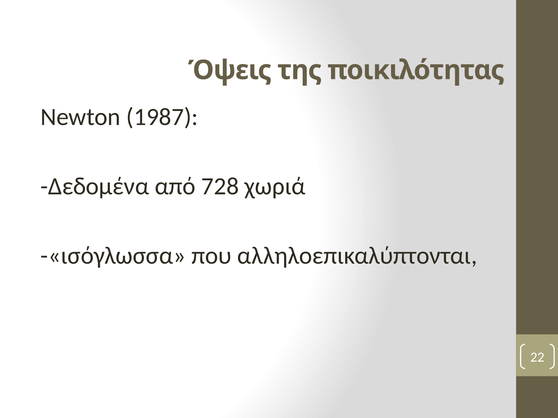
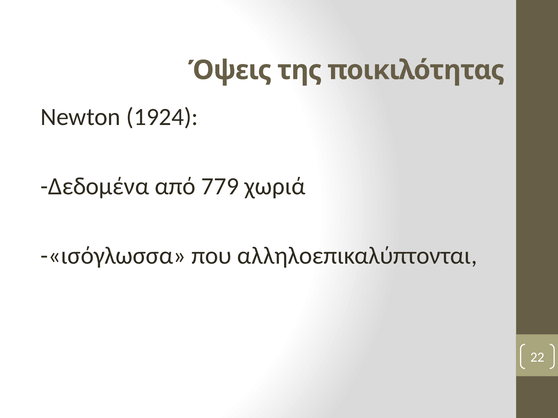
1987: 1987 -> 1924
728: 728 -> 779
